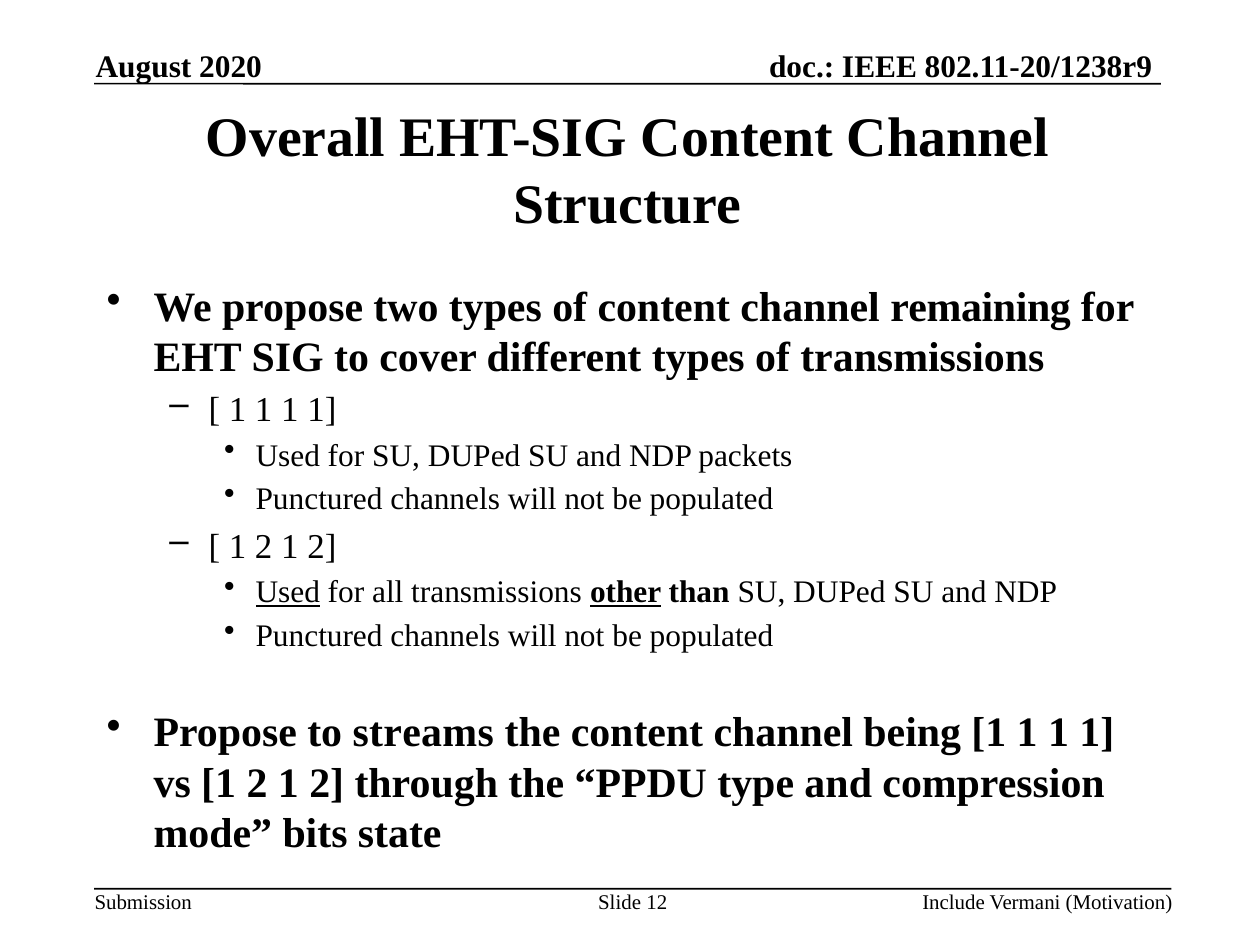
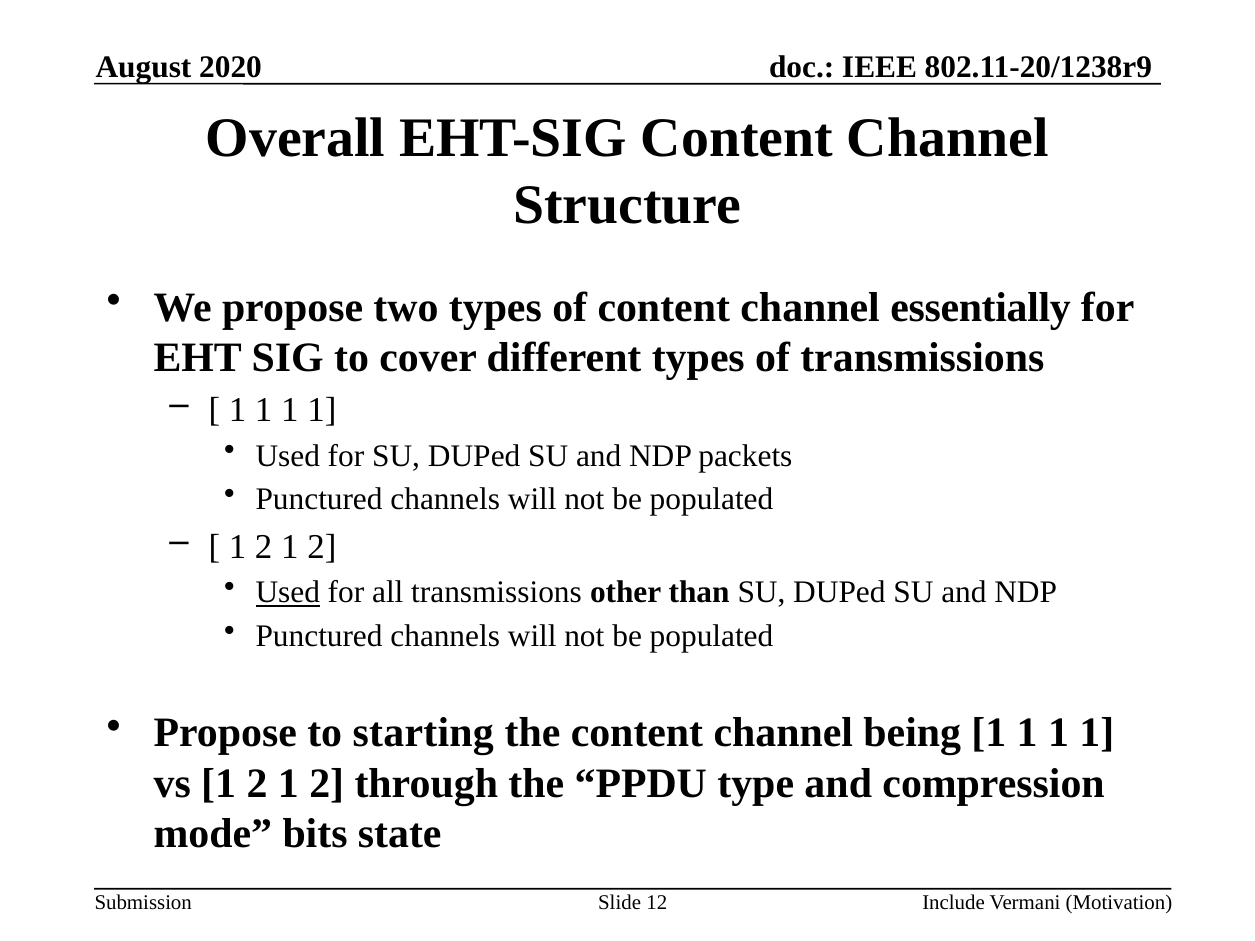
remaining: remaining -> essentially
other underline: present -> none
streams: streams -> starting
